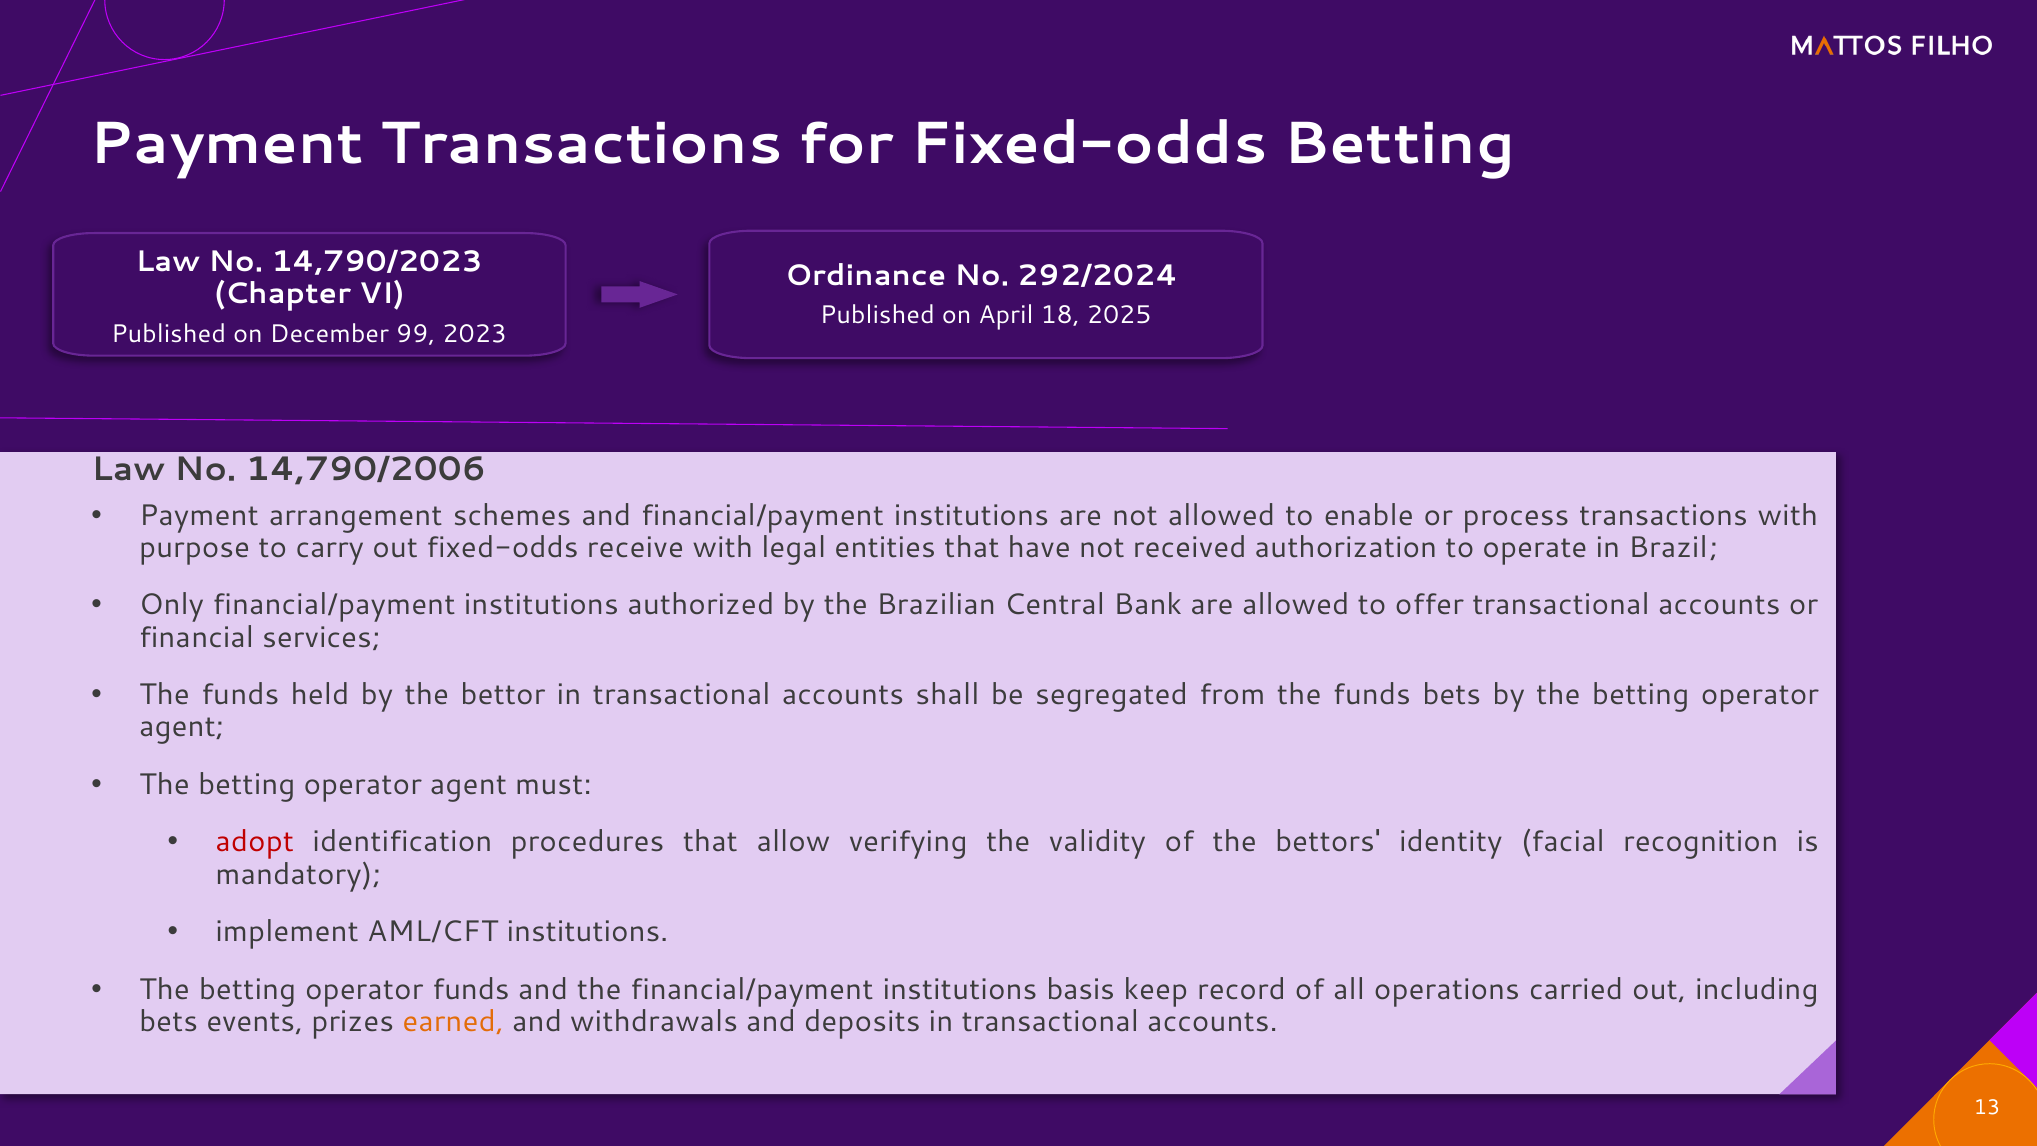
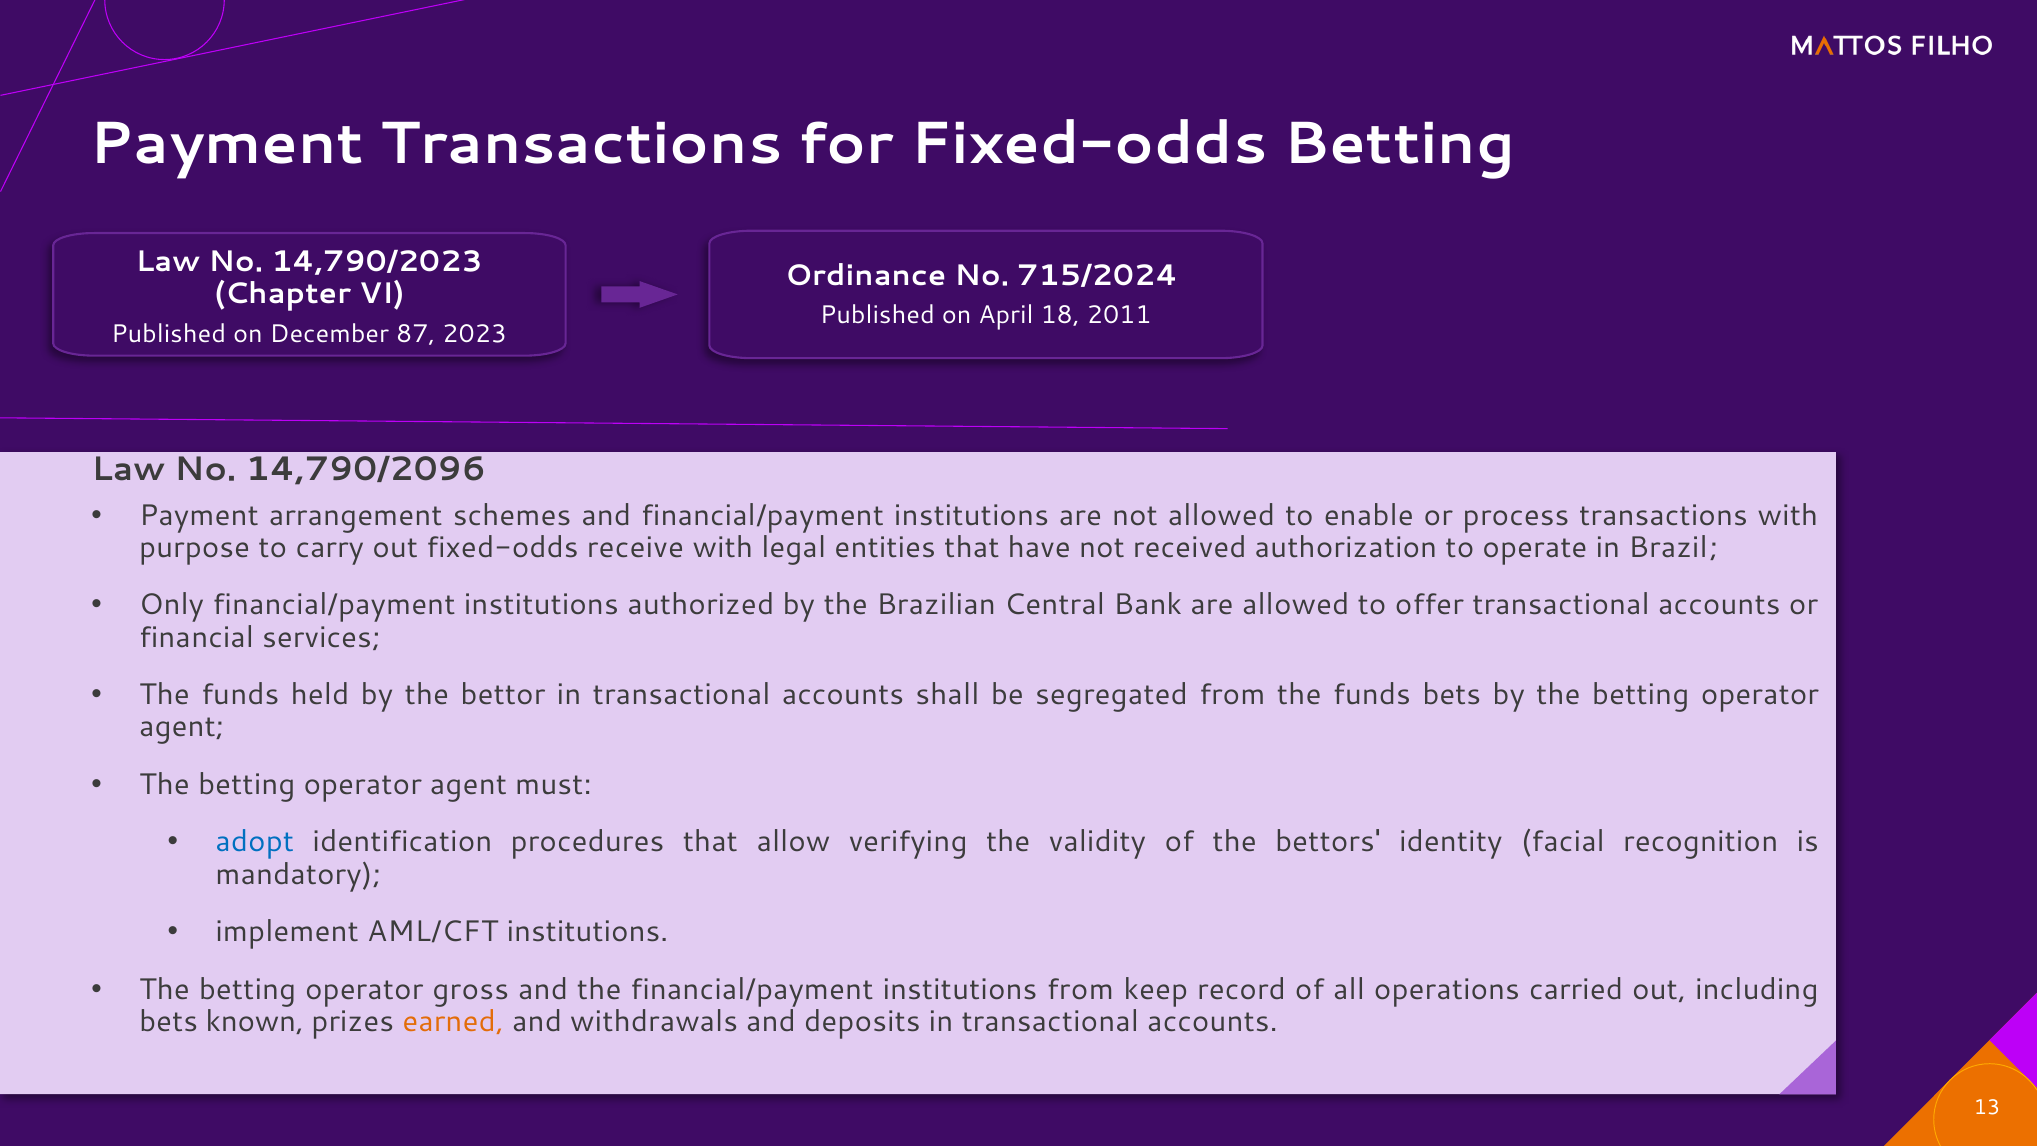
292/2024: 292/2024 -> 715/2024
2025: 2025 -> 2011
99: 99 -> 87
14,790/2006: 14,790/2006 -> 14,790/2096
adopt colour: red -> blue
operator funds: funds -> gross
institutions basis: basis -> from
events: events -> known
